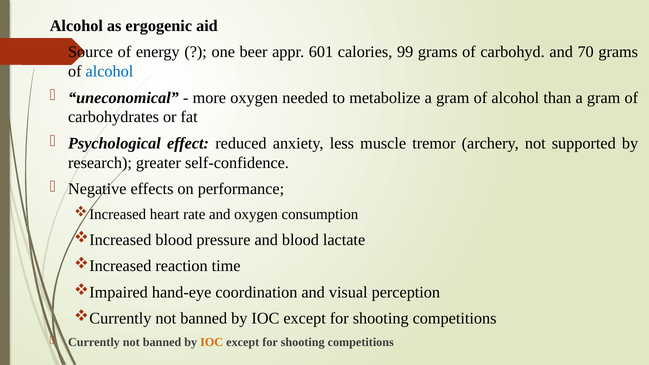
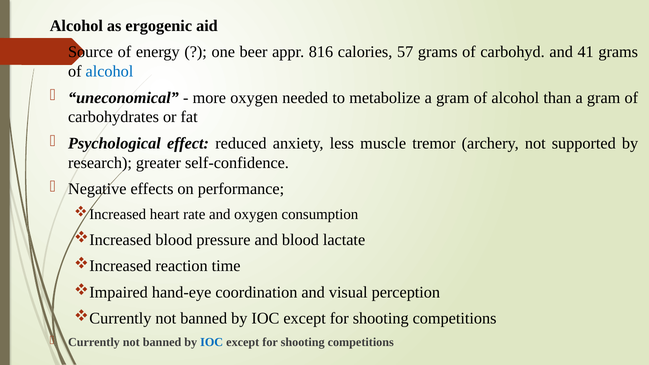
601: 601 -> 816
99: 99 -> 57
70: 70 -> 41
IOC at (212, 342) colour: orange -> blue
